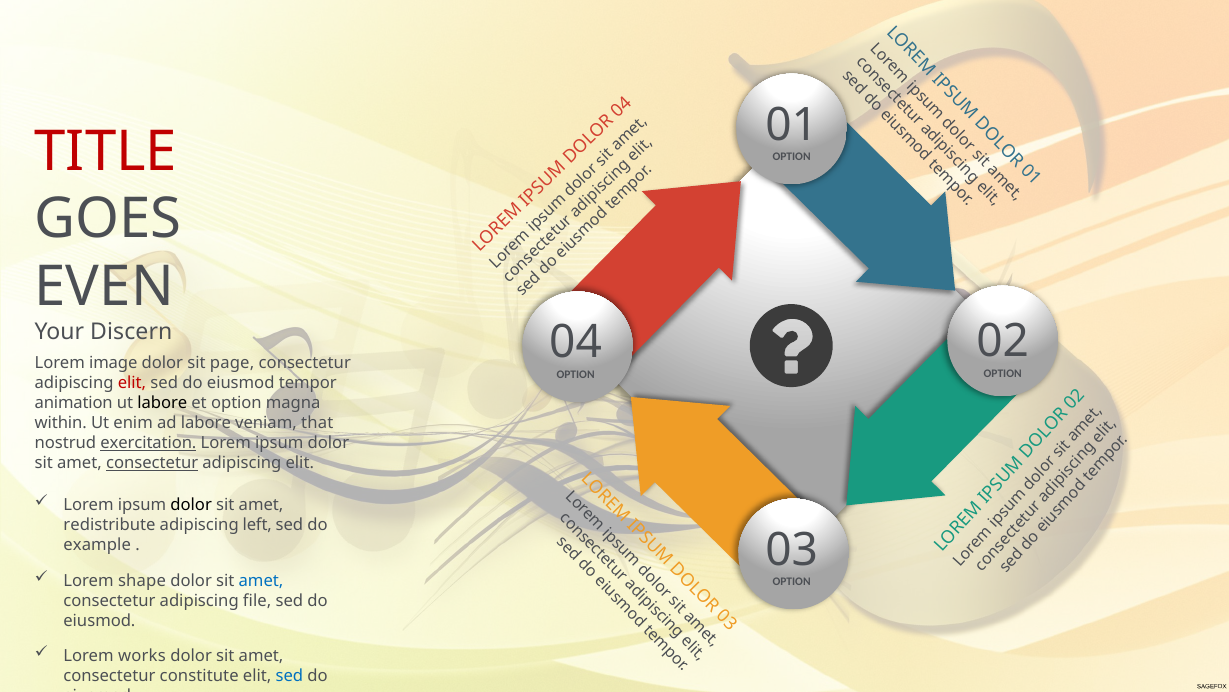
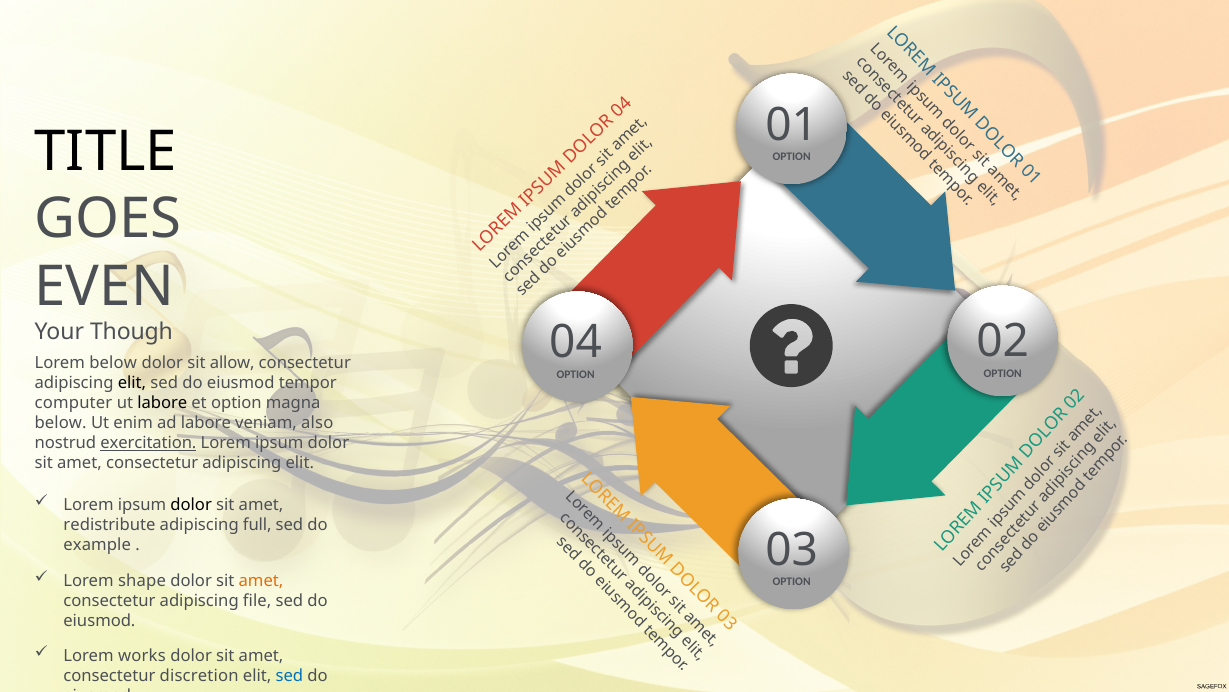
TITLE colour: red -> black
Discern: Discern -> Though
Lorem image: image -> below
page: page -> allow
elit at (132, 383) colour: red -> black
animation: animation -> computer
within at (61, 423): within -> below
that: that -> also
consectetur at (152, 463) underline: present -> none
left: left -> full
amet at (261, 580) colour: blue -> orange
constitute: constitute -> discretion
